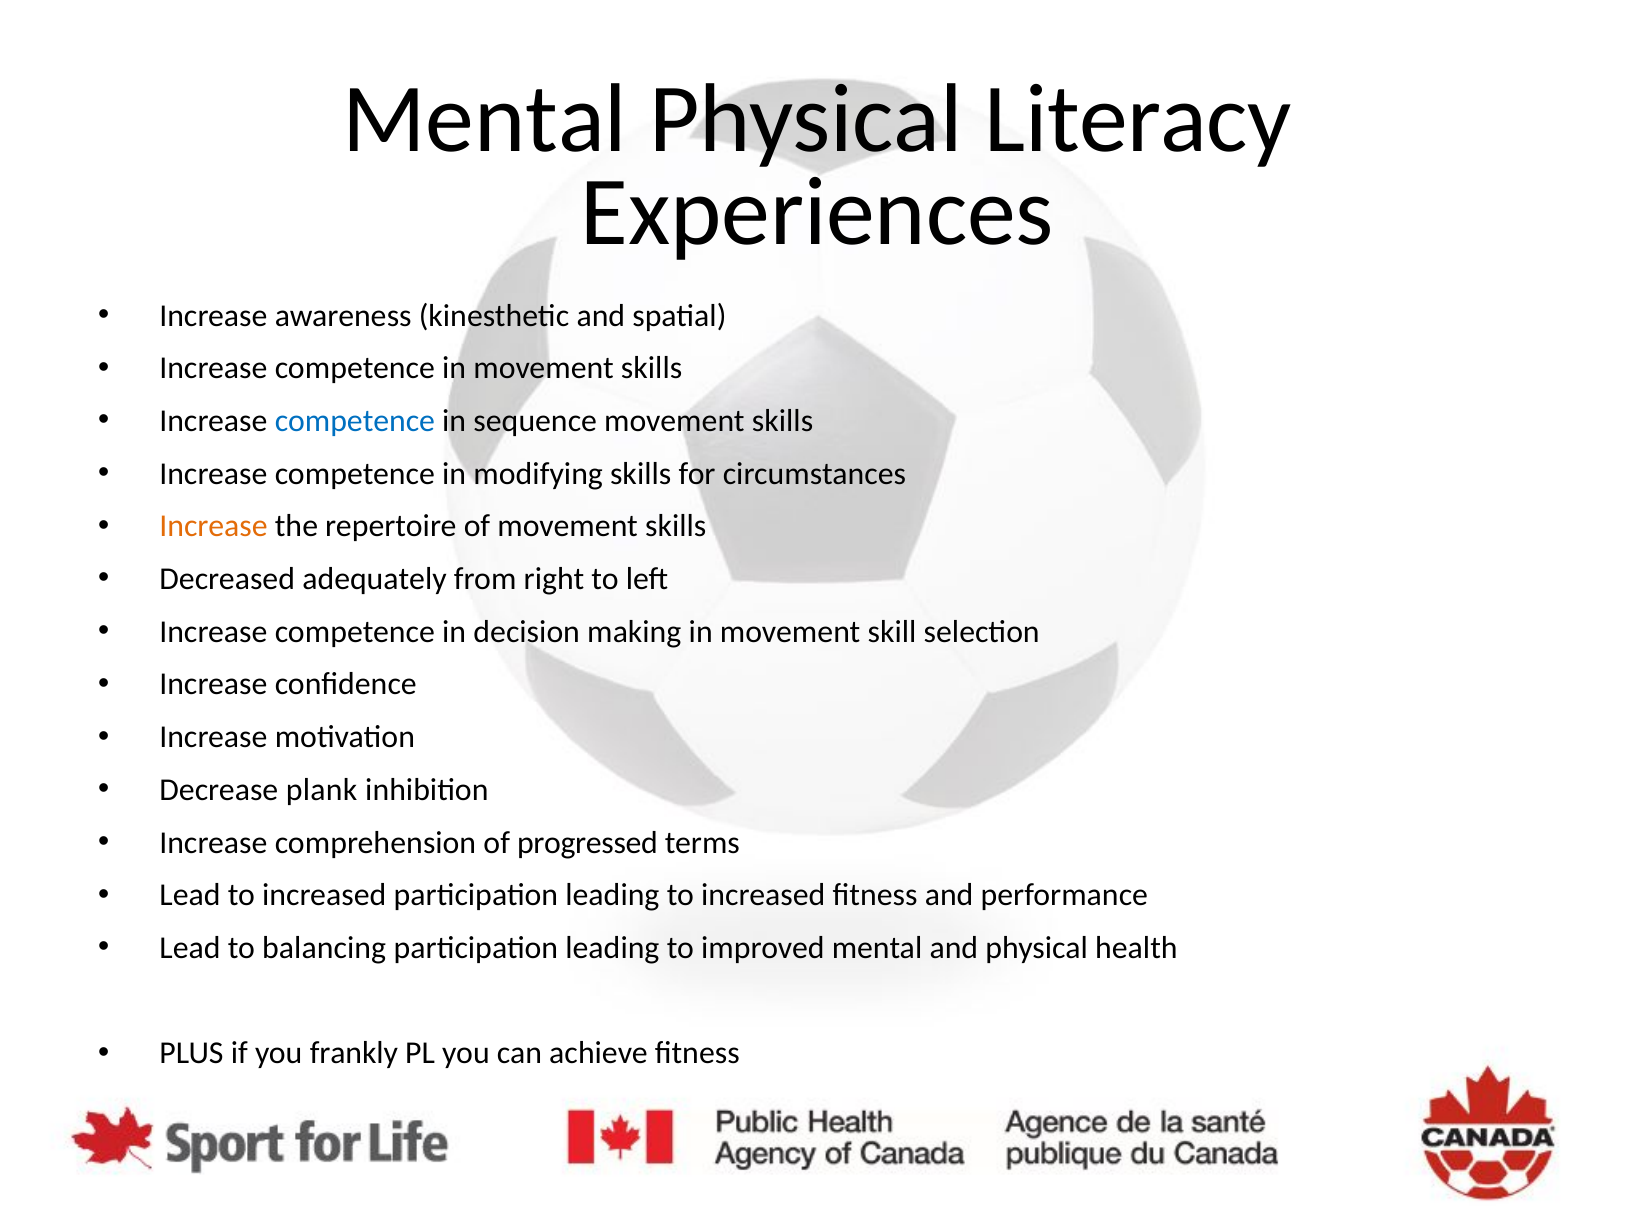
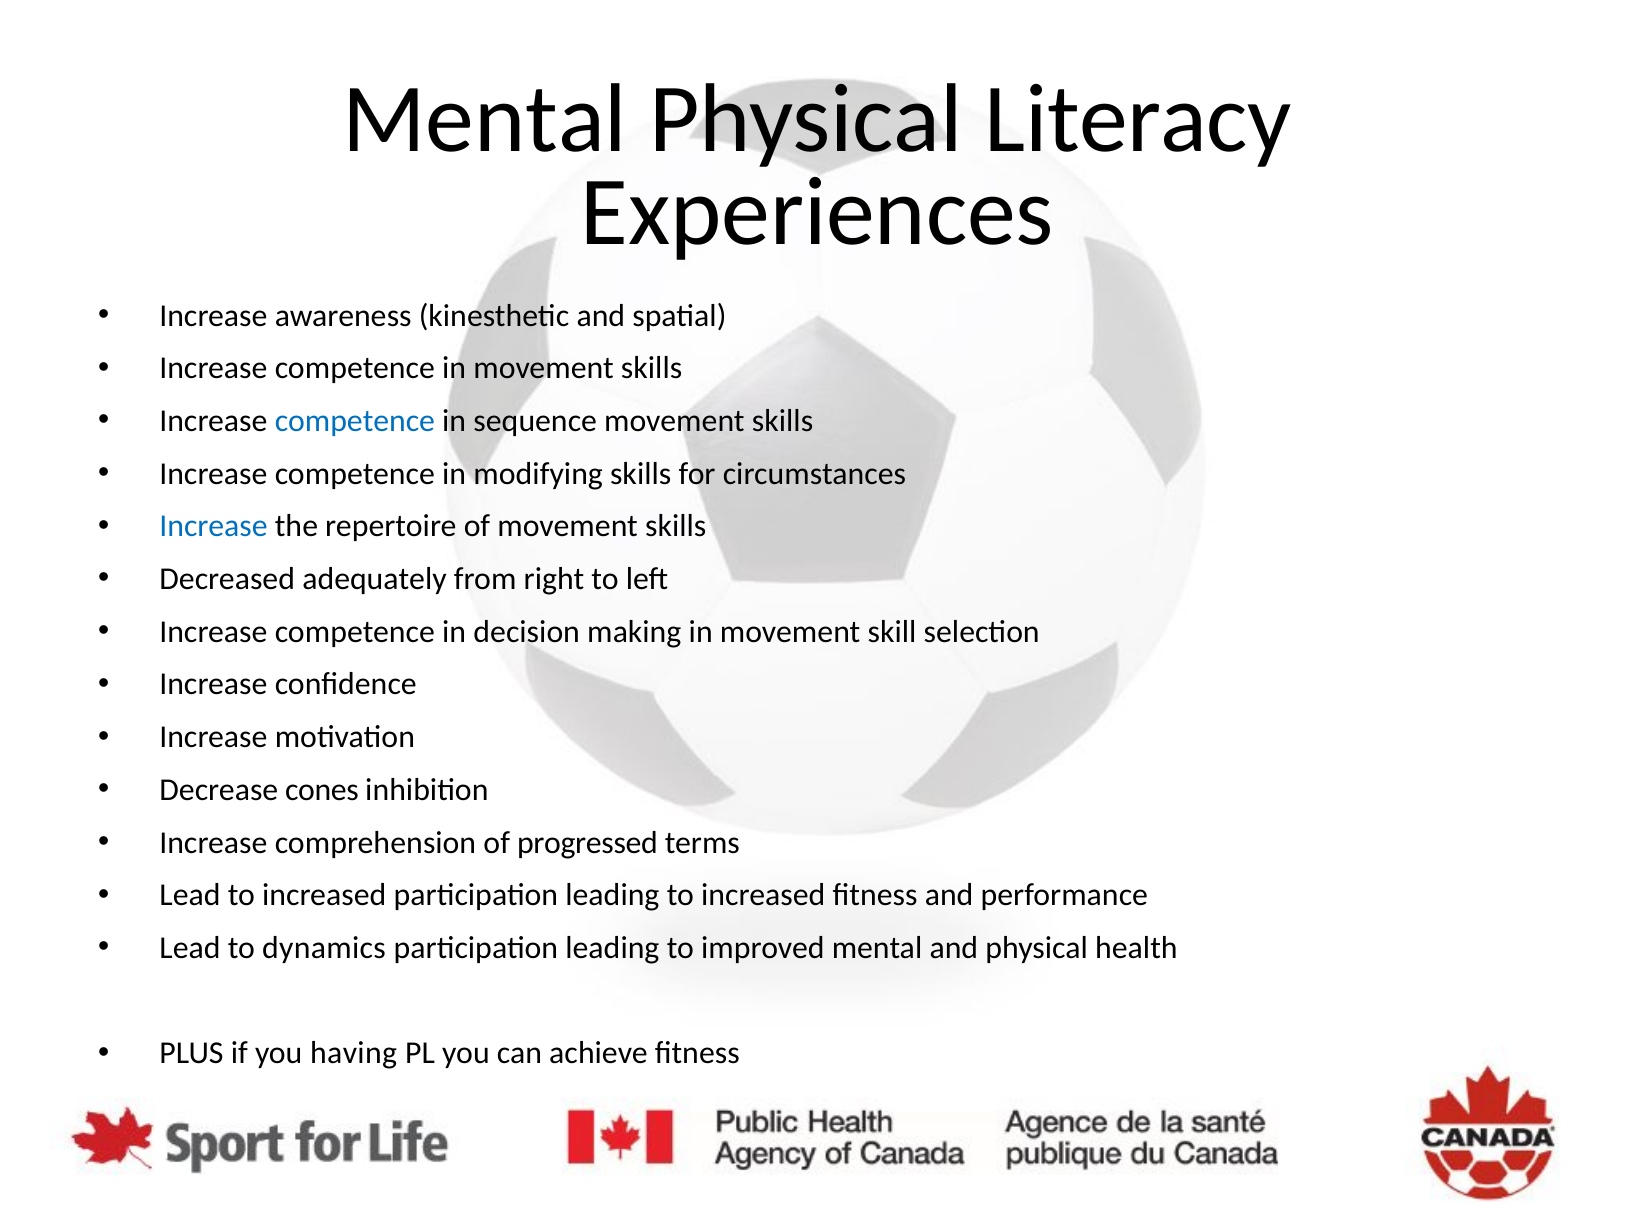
Increase at (214, 526) colour: orange -> blue
plank: plank -> cones
balancing: balancing -> dynamics
frankly: frankly -> having
